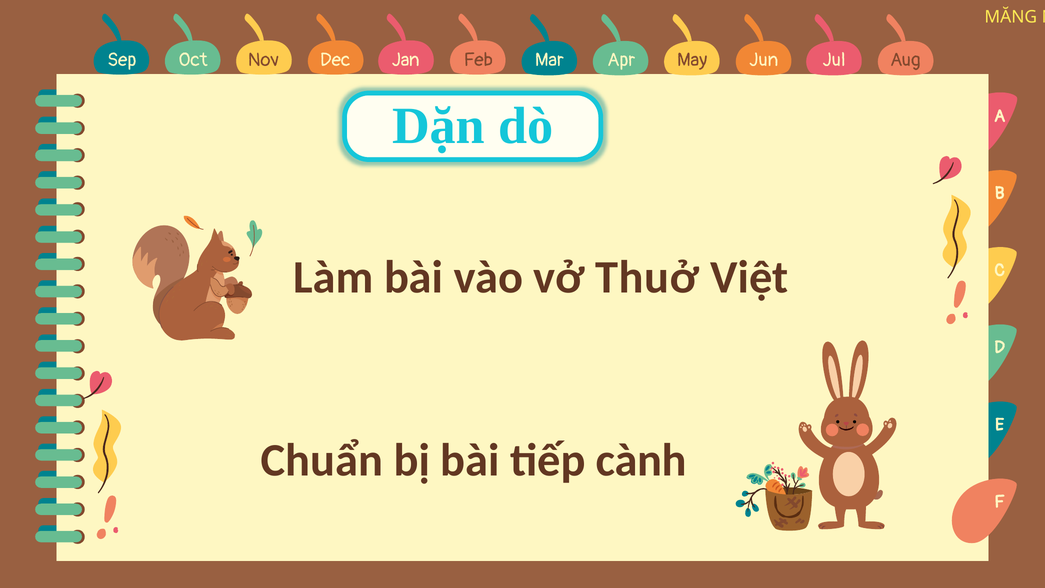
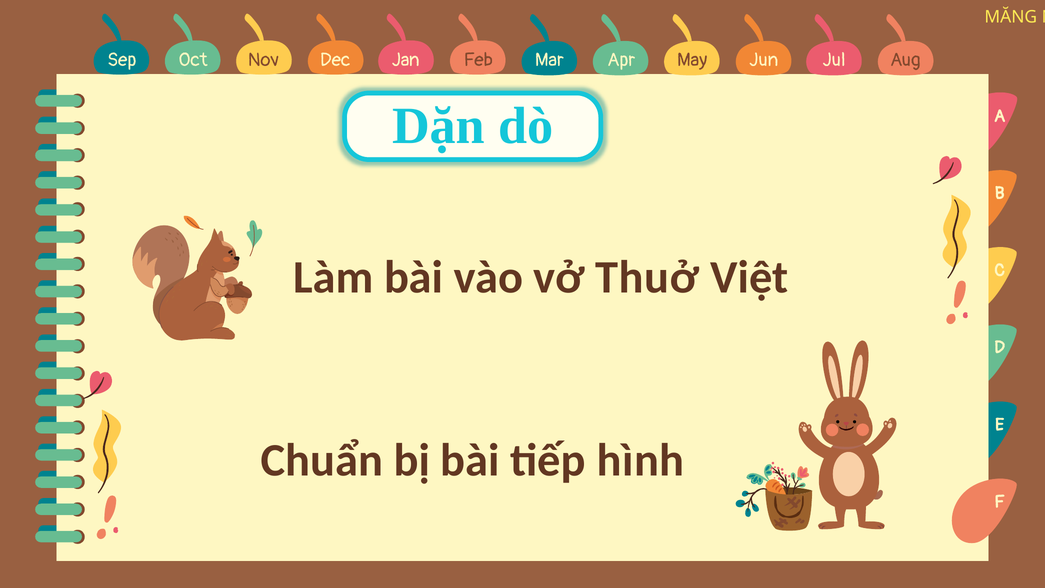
cành: cành -> hình
